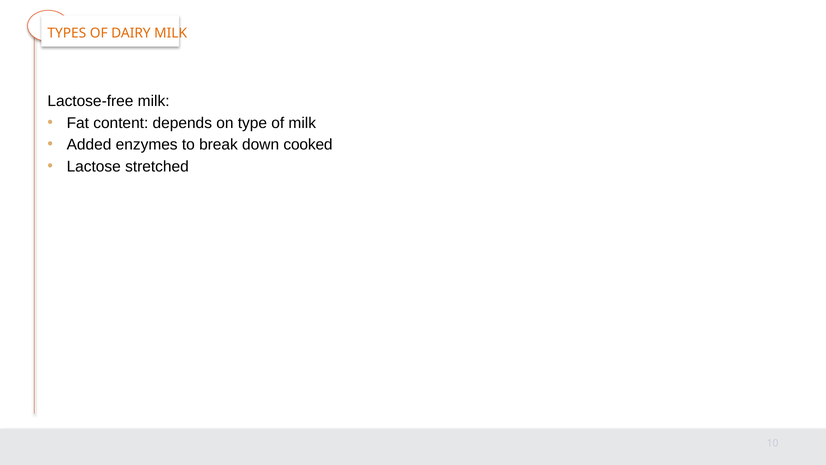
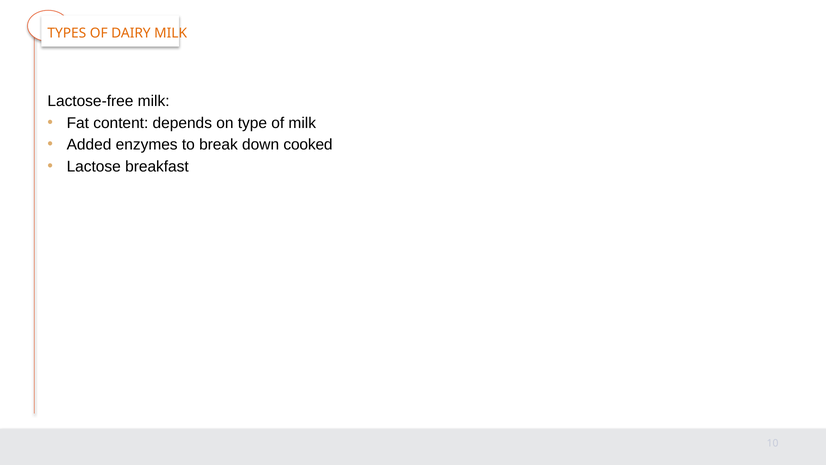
stretched: stretched -> breakfast
